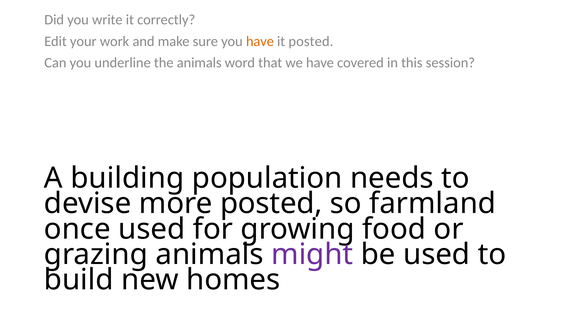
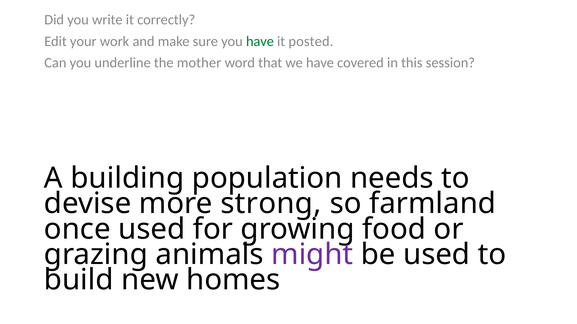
have at (260, 41) colour: orange -> green
the animals: animals -> mother
more posted: posted -> strong
